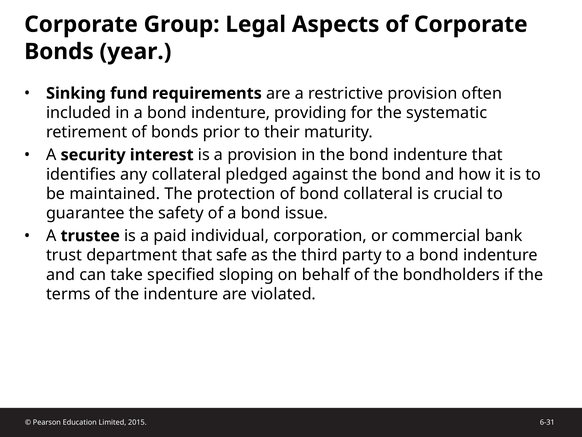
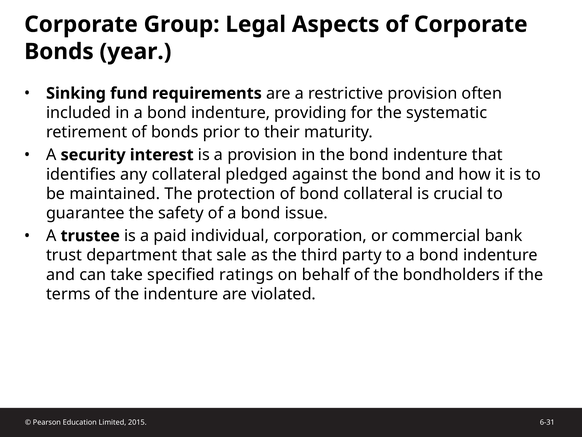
safe: safe -> sale
sloping: sloping -> ratings
